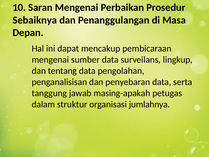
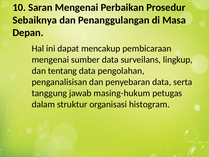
masing-apakah: masing-apakah -> masing-hukum
jumlahnya: jumlahnya -> histogram
